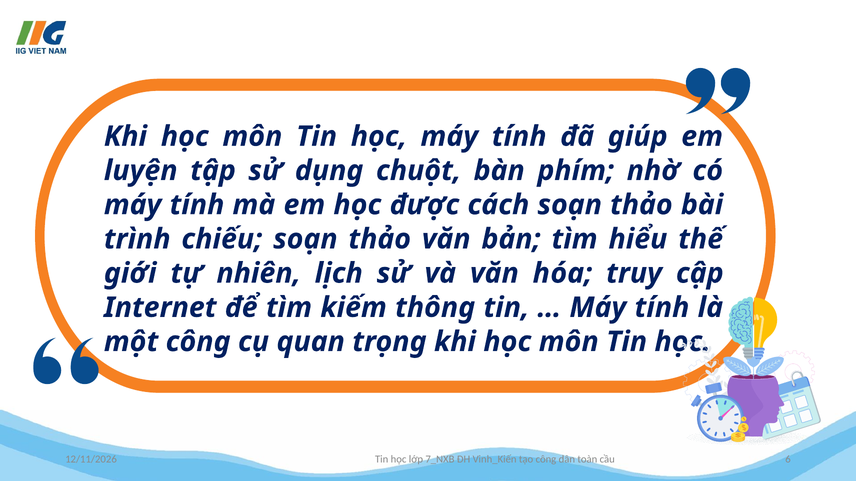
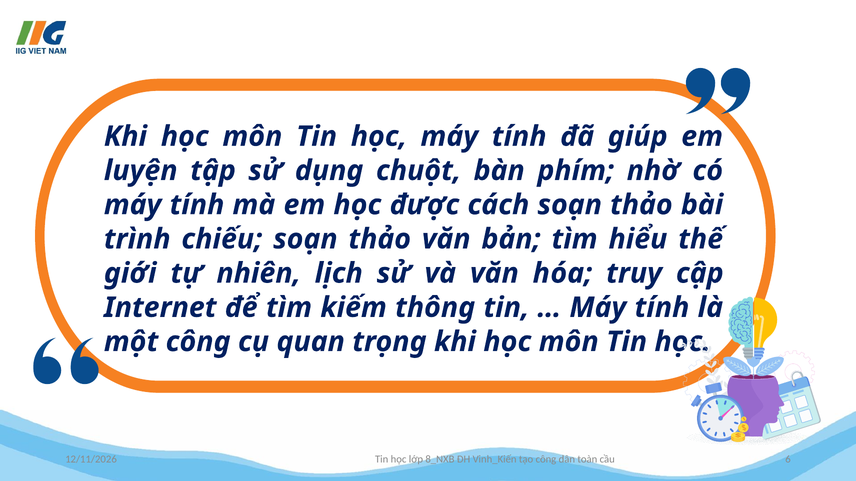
7_NXB: 7_NXB -> 8_NXB
